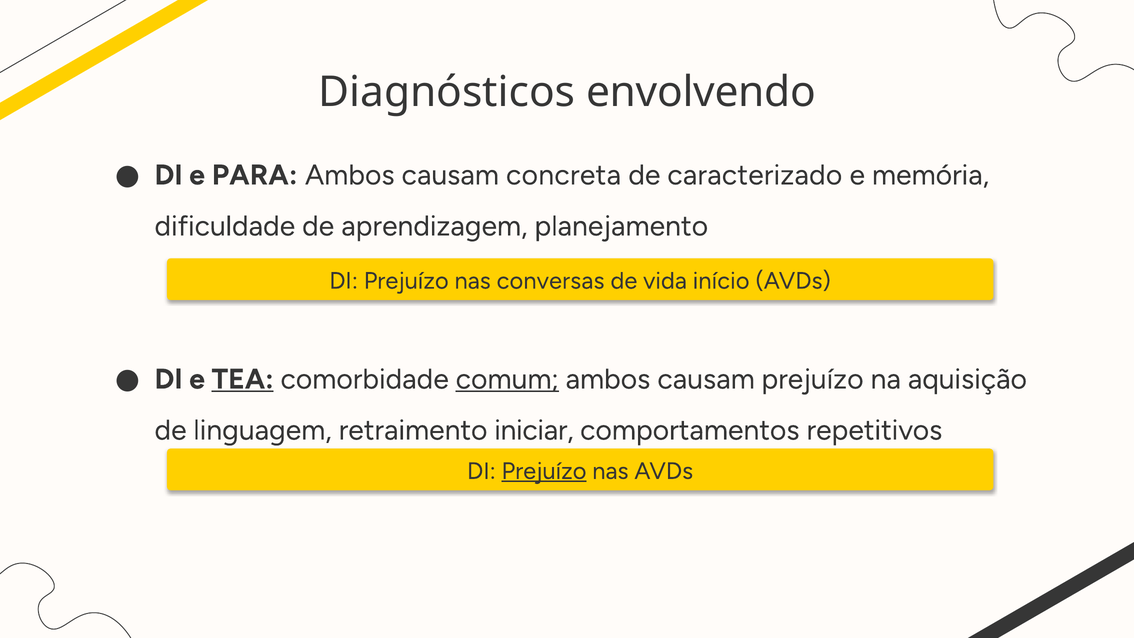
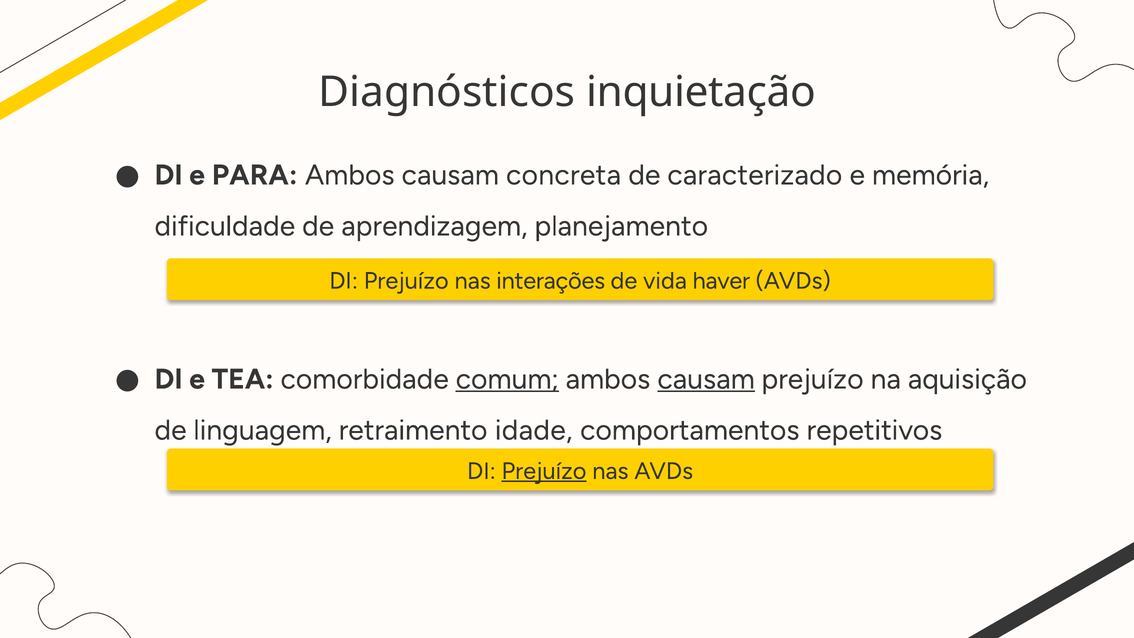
envolvendo: envolvendo -> inquietação
conversas: conversas -> interações
início: início -> haver
TEA underline: present -> none
causam at (706, 379) underline: none -> present
iniciar: iniciar -> idade
